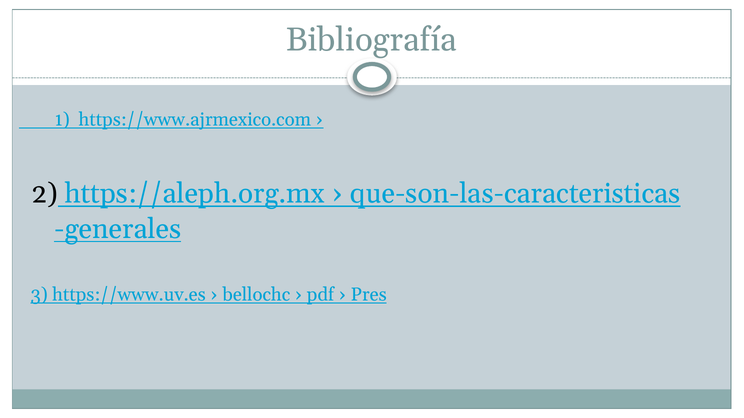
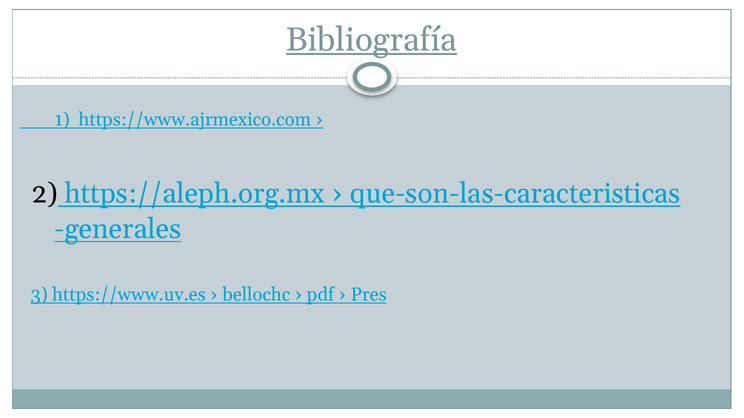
Bibliografía underline: none -> present
